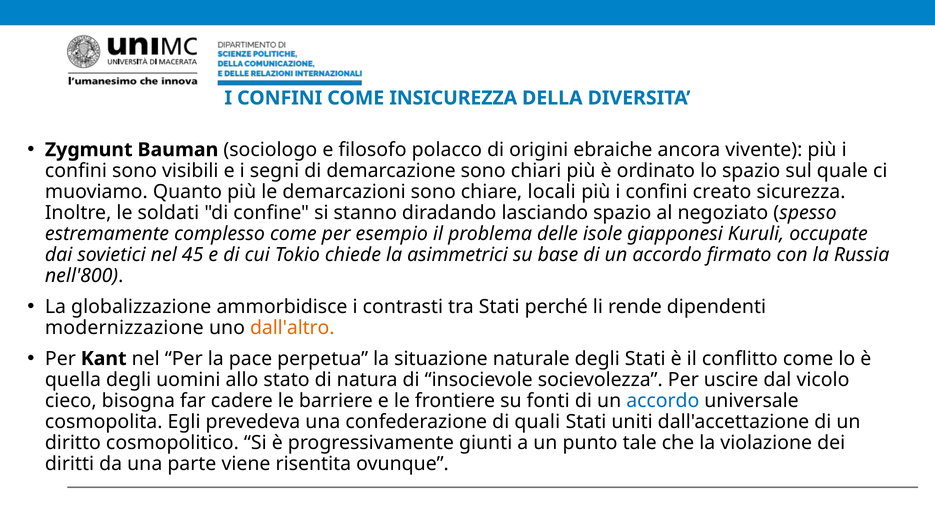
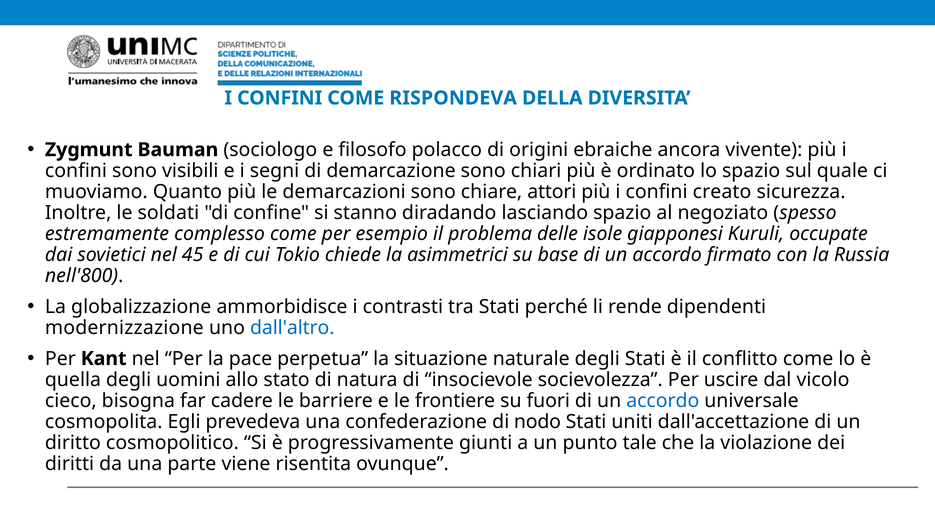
INSICUREZZA: INSICUREZZA -> RISPONDEVA
locali: locali -> attori
dall'altro colour: orange -> blue
fonti: fonti -> fuori
quali: quali -> nodo
